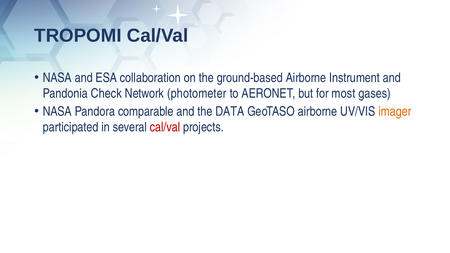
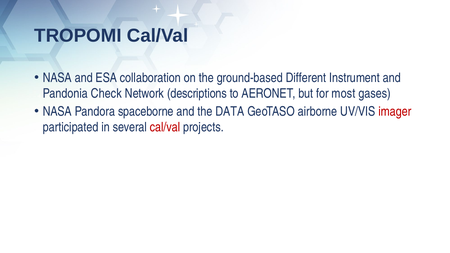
ground-based Airborne: Airborne -> Different
photometer: photometer -> descriptions
comparable: comparable -> spaceborne
imager colour: orange -> red
